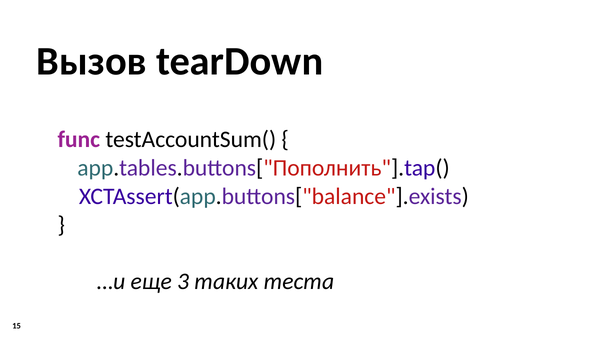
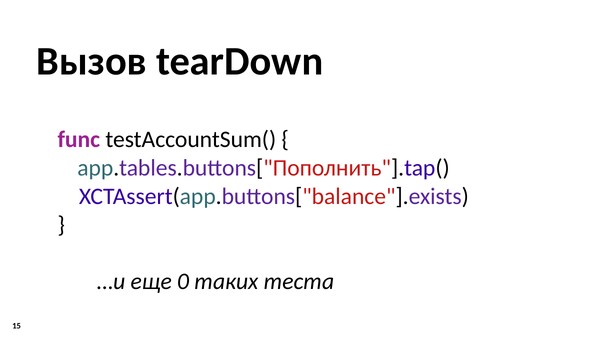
3: 3 -> 0
